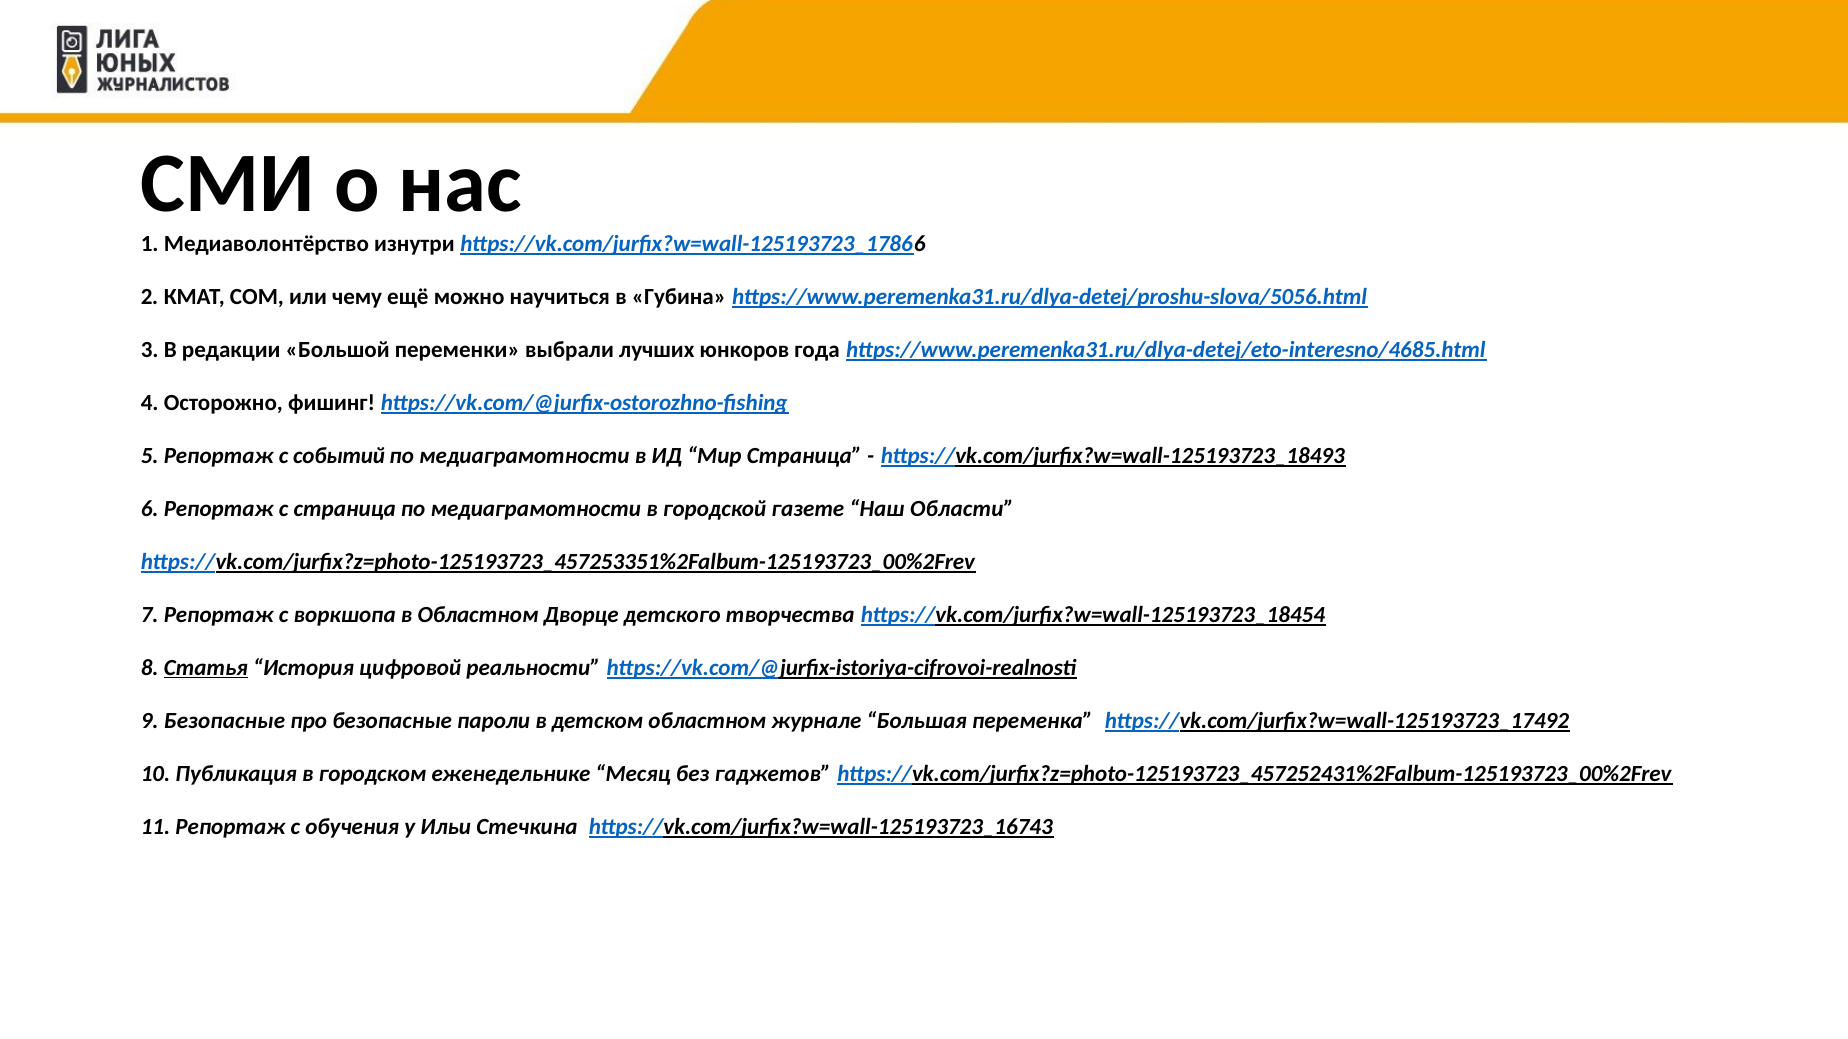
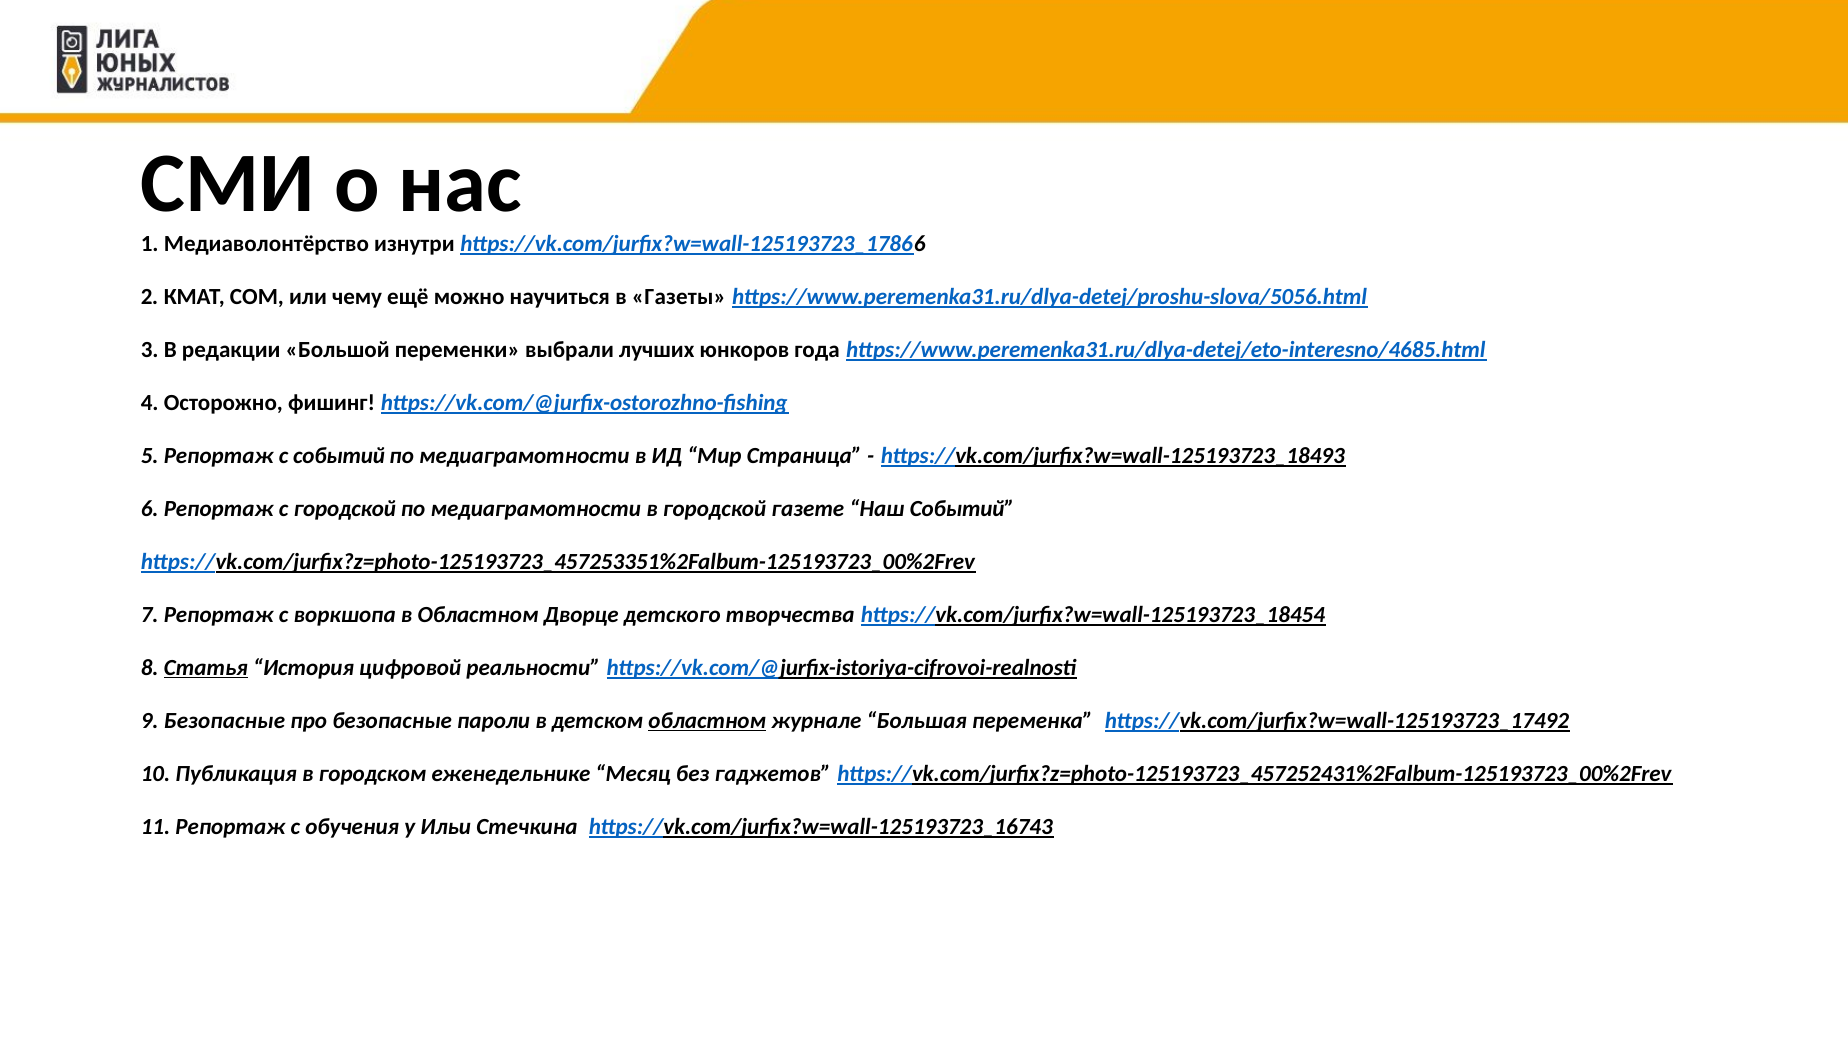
Губина: Губина -> Газеты
с страница: страница -> городской
Наш Области: Области -> Событий
областном at (707, 721) underline: none -> present
